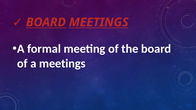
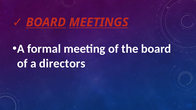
a meetings: meetings -> directors
